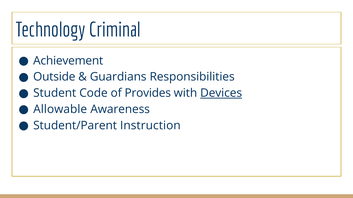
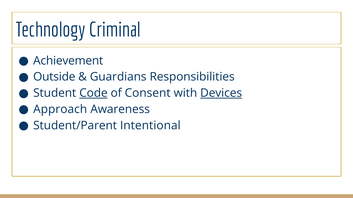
Code underline: none -> present
Provides: Provides -> Consent
Allowable: Allowable -> Approach
Instruction: Instruction -> Intentional
